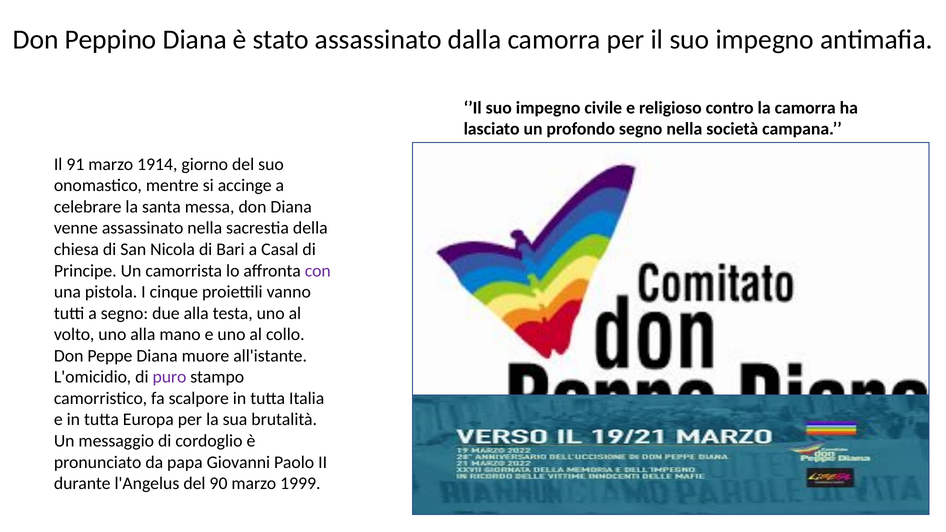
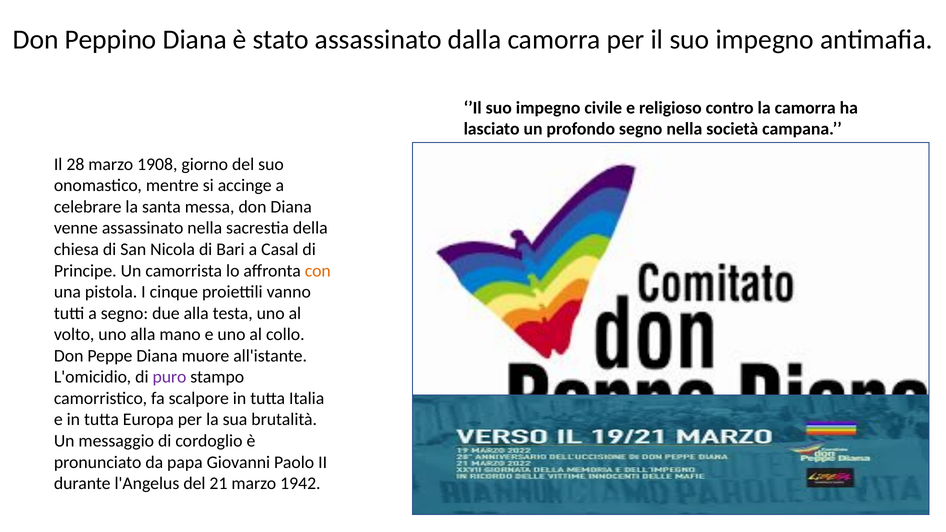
91: 91 -> 28
1914: 1914 -> 1908
con colour: purple -> orange
90: 90 -> 21
1999: 1999 -> 1942
